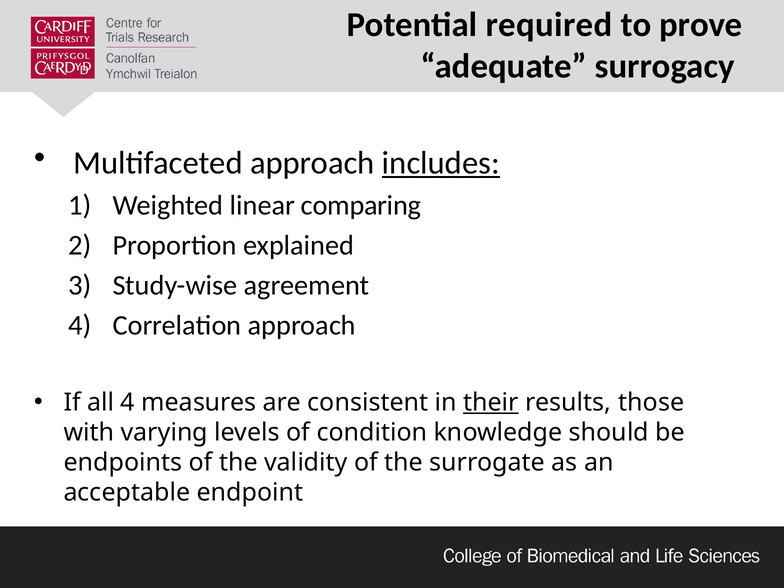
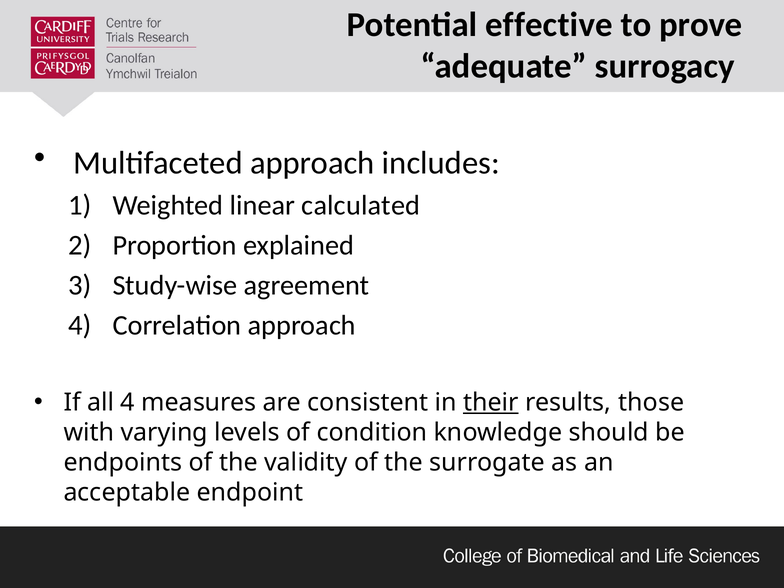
required: required -> effective
includes underline: present -> none
comparing: comparing -> calculated
